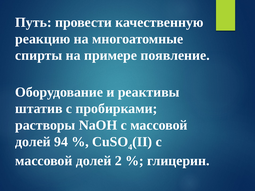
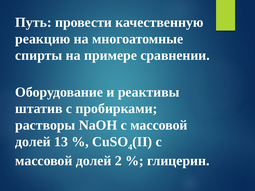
появление: появление -> сравнении
94: 94 -> 13
